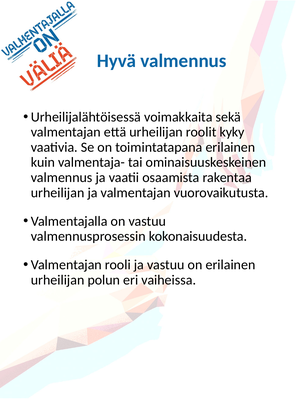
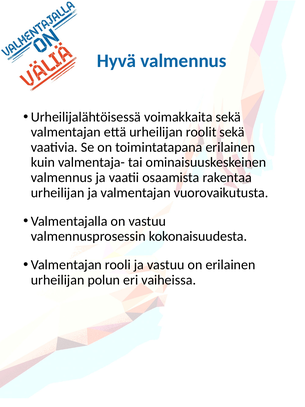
roolit kyky: kyky -> sekä
